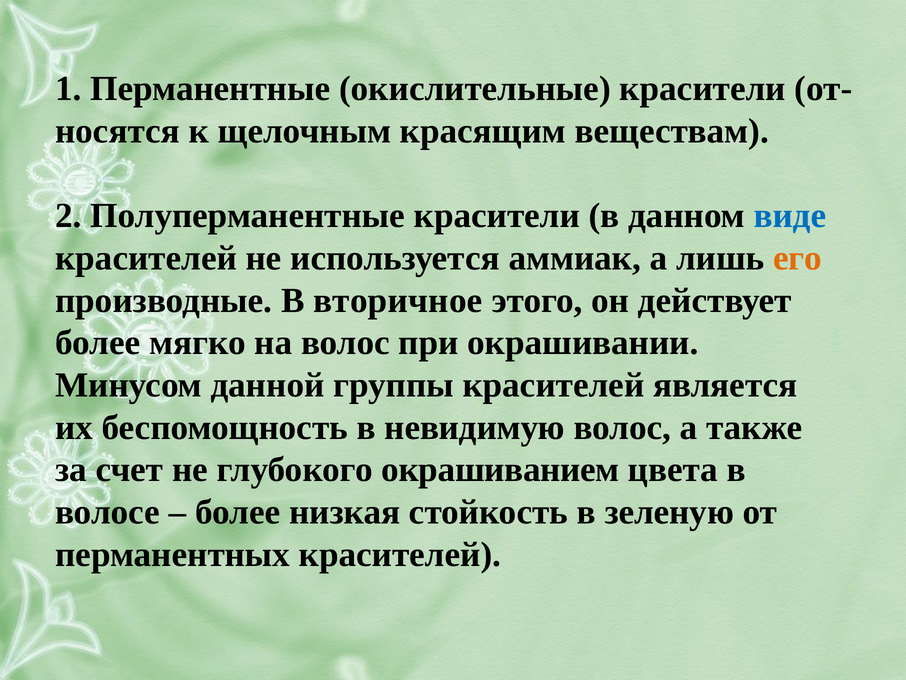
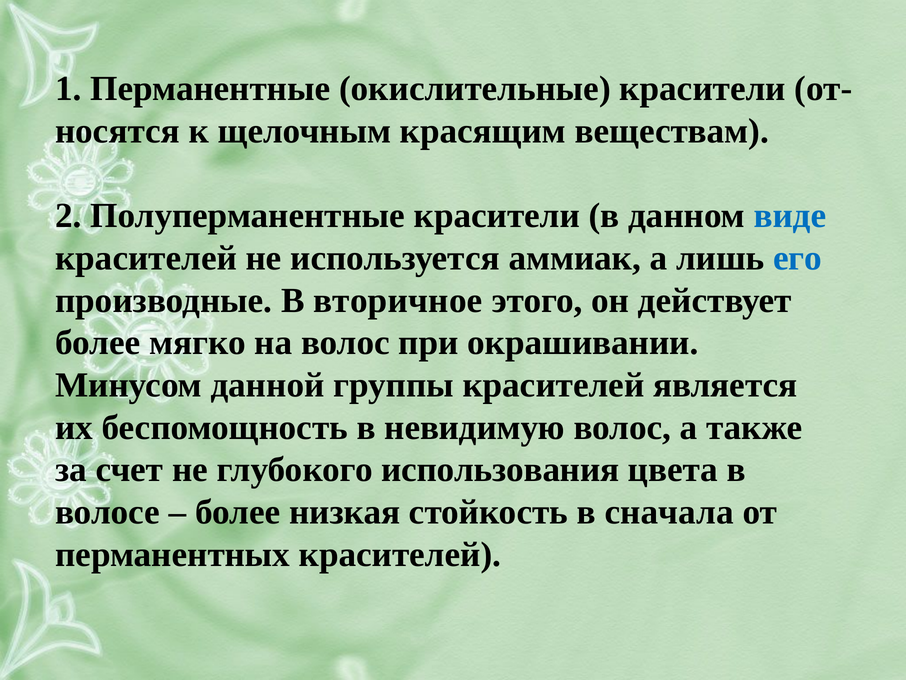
его colour: orange -> blue
окрашиванием: окрашиванием -> использования
зеленую: зеленую -> сначала
